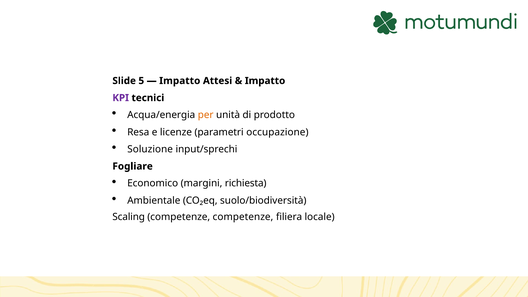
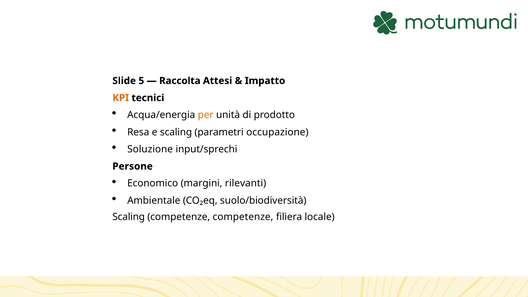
Impatto at (180, 81): Impatto -> Raccolta
KPI colour: purple -> orange
e licenze: licenze -> scaling
Fogliare: Fogliare -> Persone
richiesta: richiesta -> rilevanti
